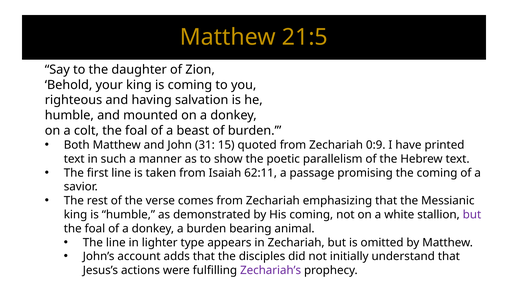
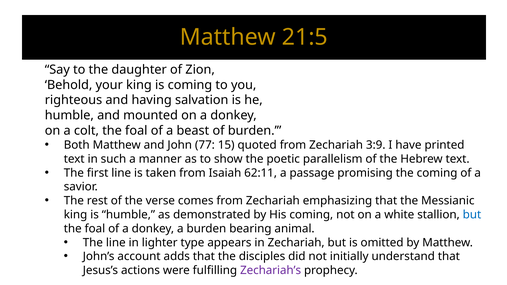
31: 31 -> 77
0:9: 0:9 -> 3:9
but at (472, 215) colour: purple -> blue
